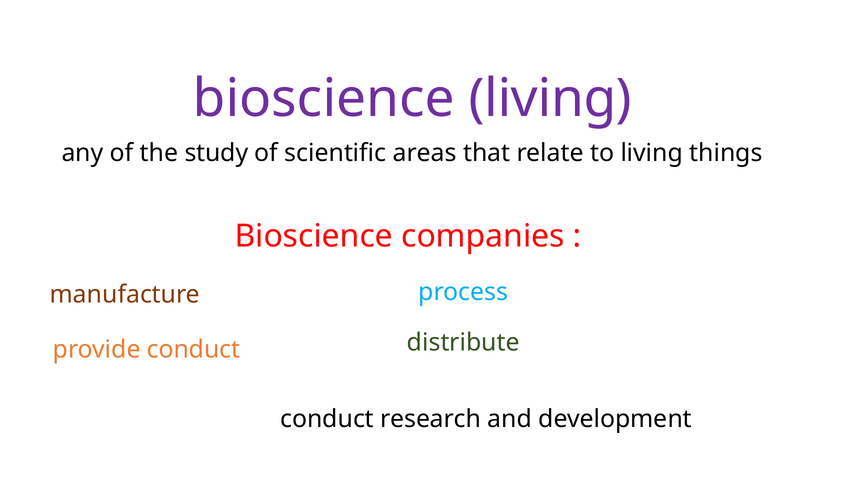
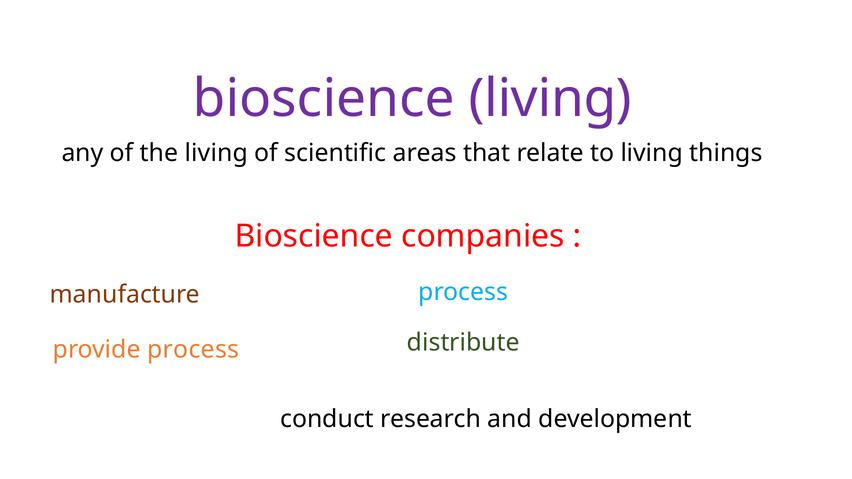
the study: study -> living
provide conduct: conduct -> process
